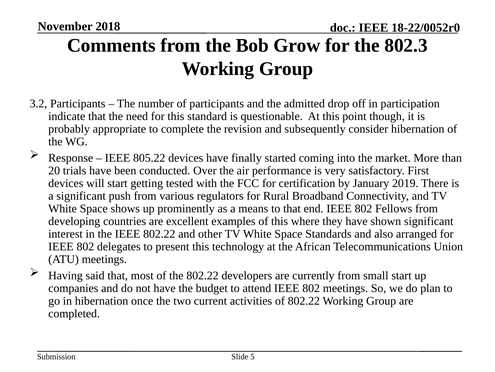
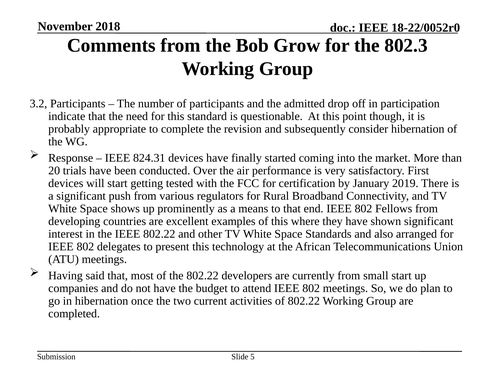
805.22: 805.22 -> 824.31
